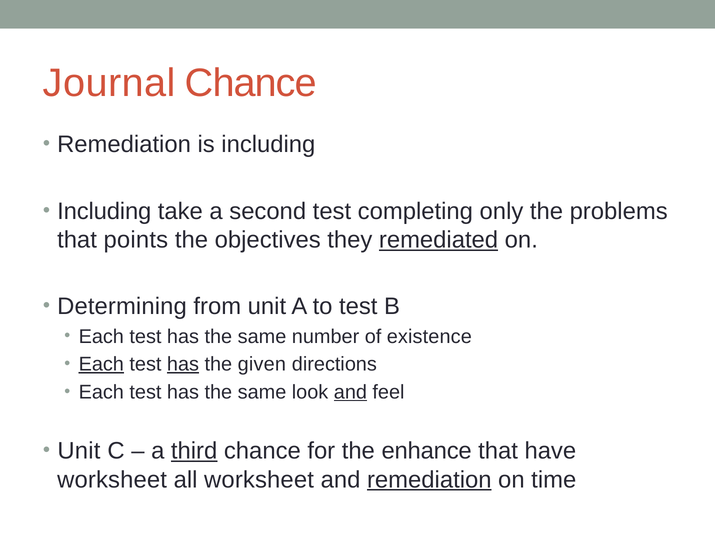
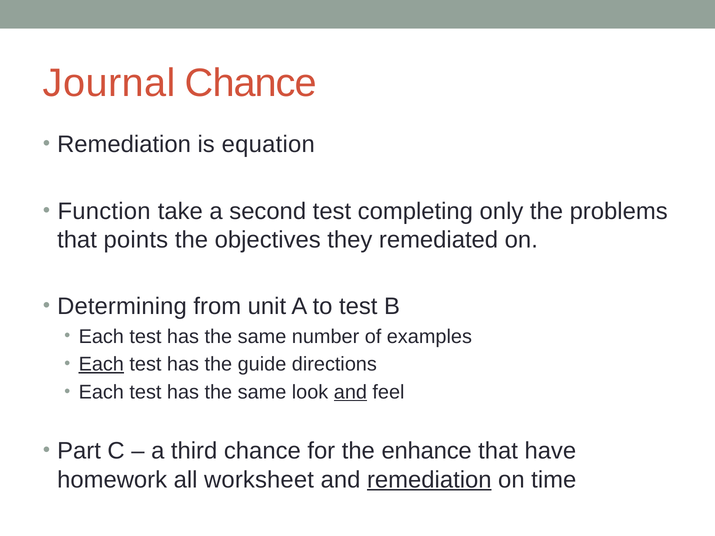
is including: including -> equation
Including at (104, 211): Including -> Function
remediated underline: present -> none
existence: existence -> examples
has at (183, 364) underline: present -> none
given: given -> guide
Unit at (79, 451): Unit -> Part
third underline: present -> none
worksheet at (112, 480): worksheet -> homework
